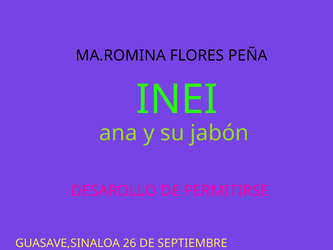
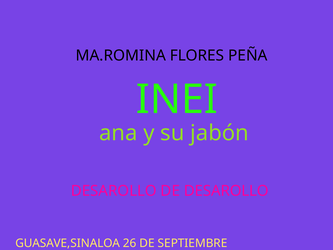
DE PERMITIRSE: PERMITIRSE -> DESAROLLO
